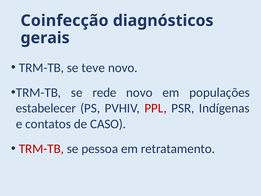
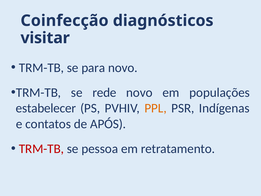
gerais: gerais -> visitar
teve: teve -> para
PPL colour: red -> orange
CASO: CASO -> APÓS
